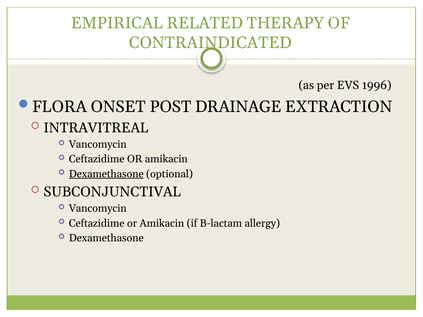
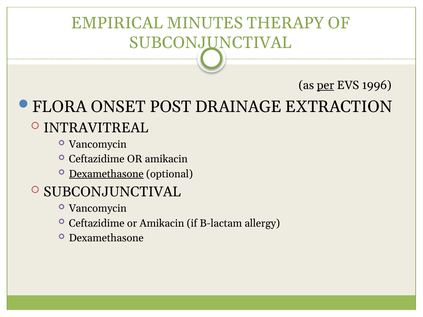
RELATED: RELATED -> MINUTES
CONTRAINDICATED at (210, 43): CONTRAINDICATED -> SUBCONJUNCTIVAL
per underline: none -> present
